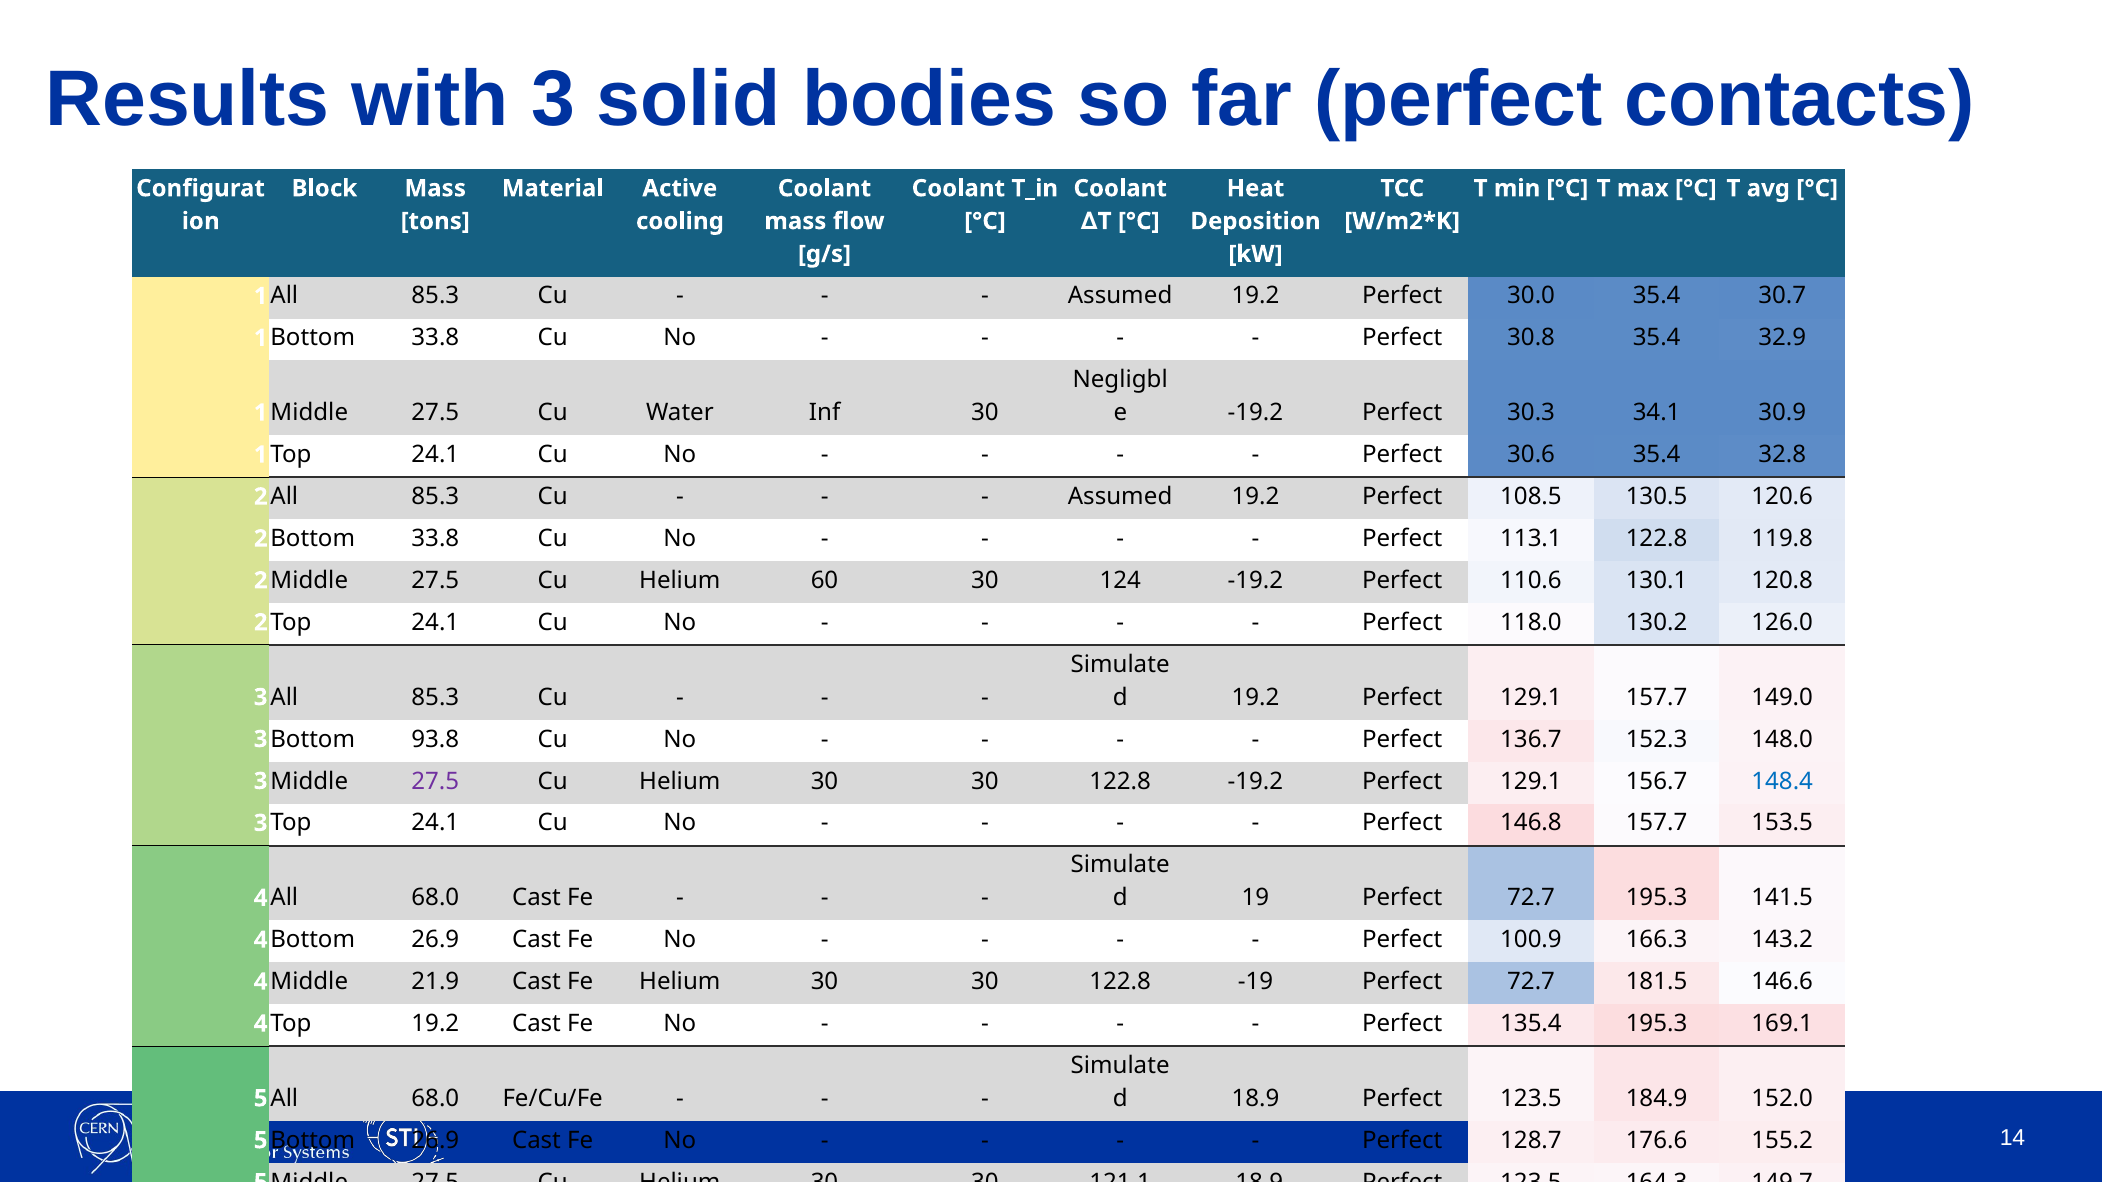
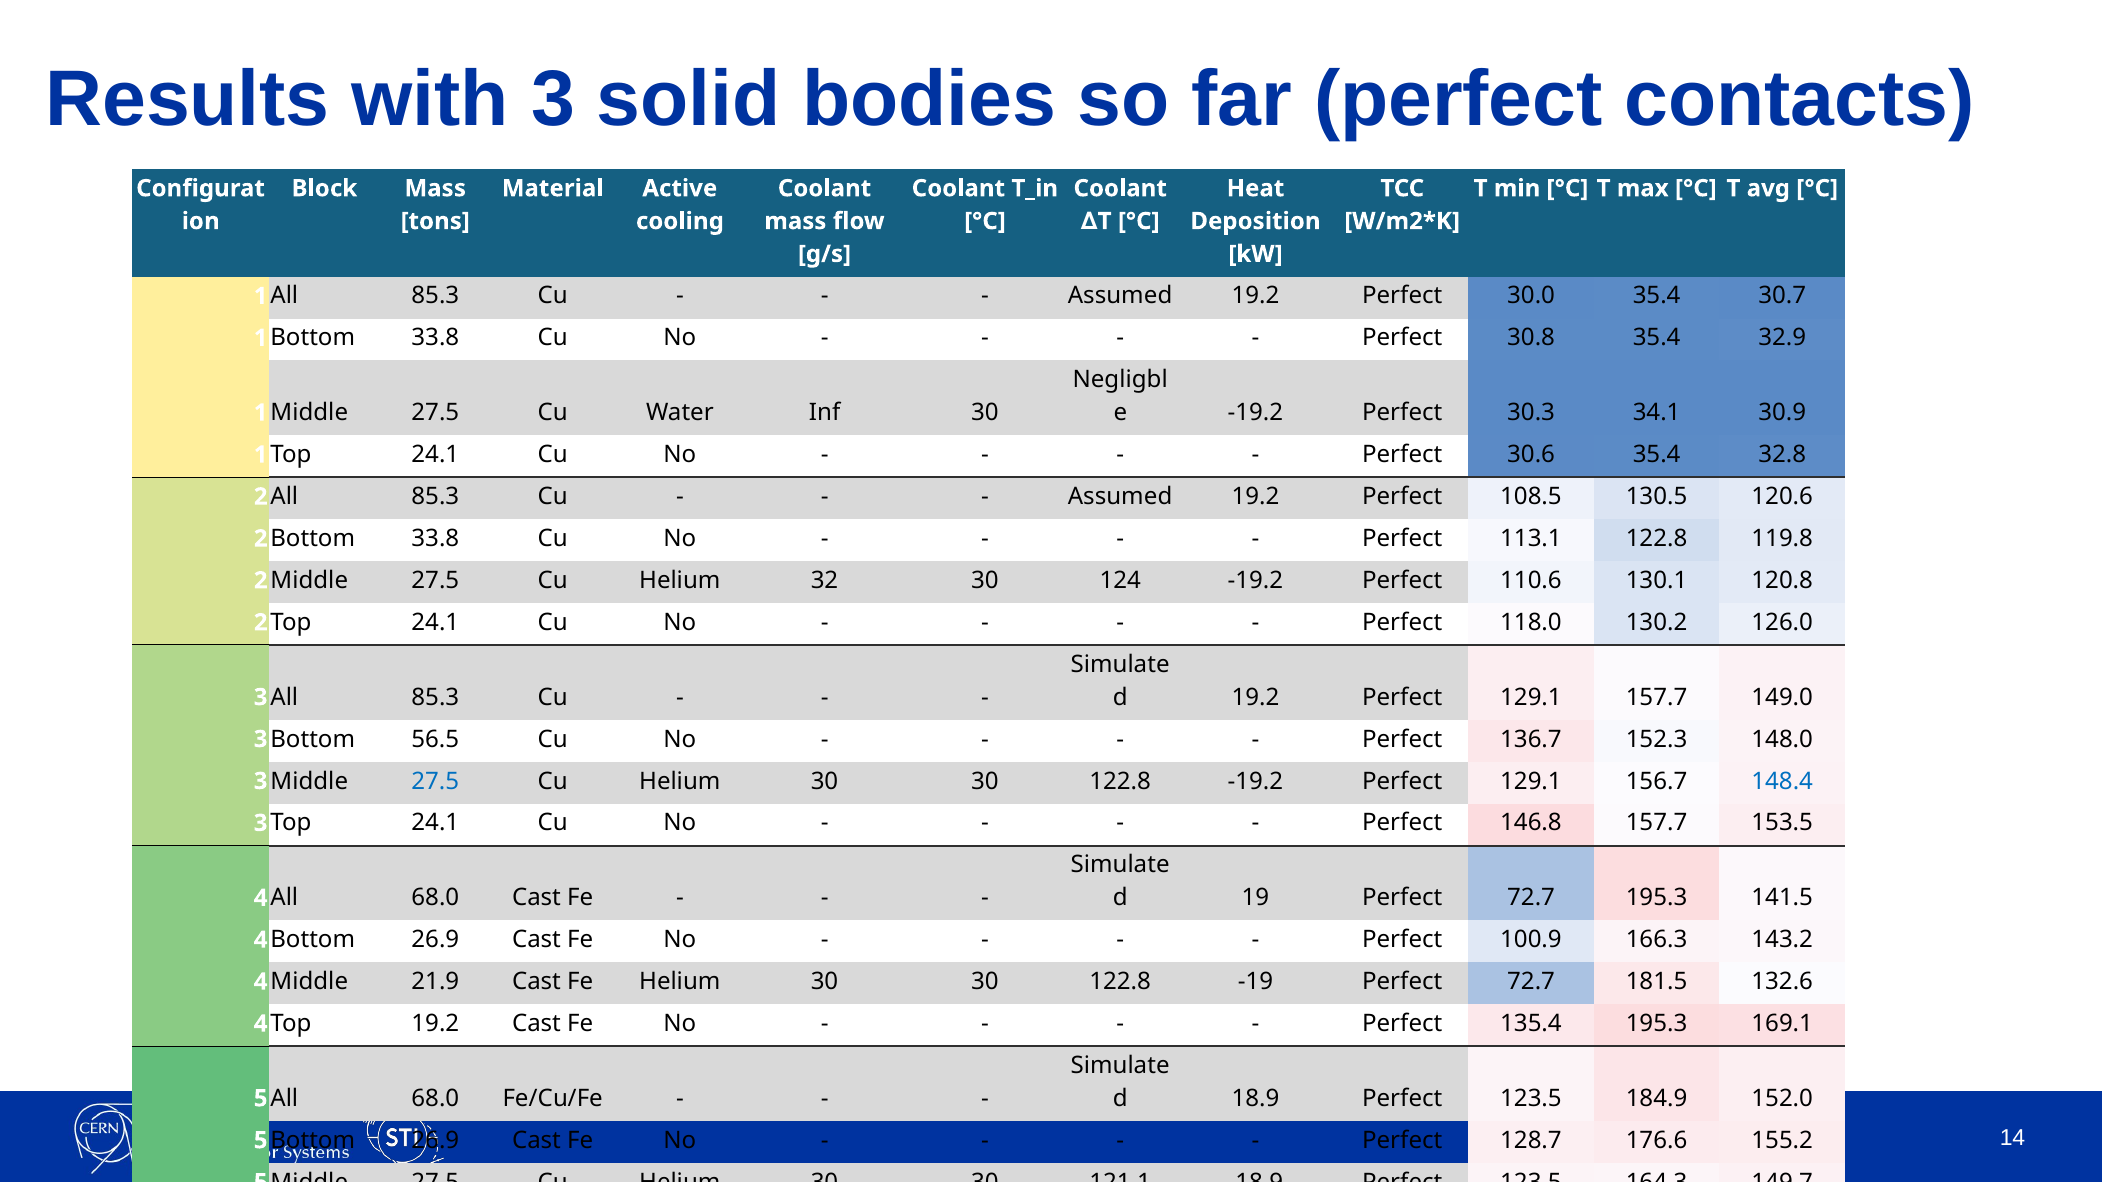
60: 60 -> 32
93.8: 93.8 -> 56.5
27.5 at (435, 781) colour: purple -> blue
146.6: 146.6 -> 132.6
